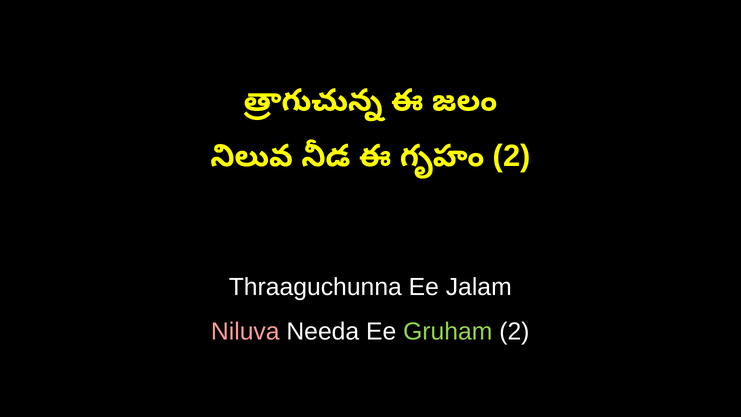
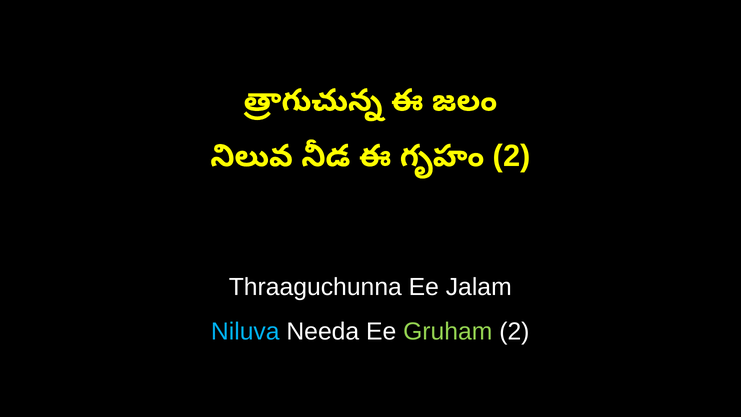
Niluva colour: pink -> light blue
